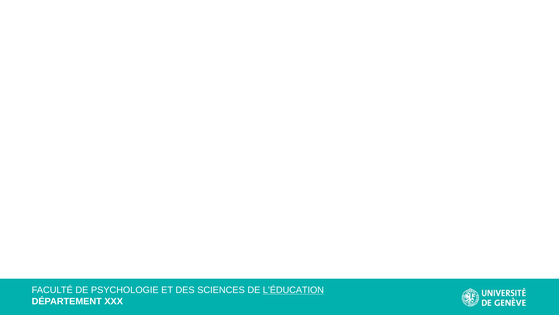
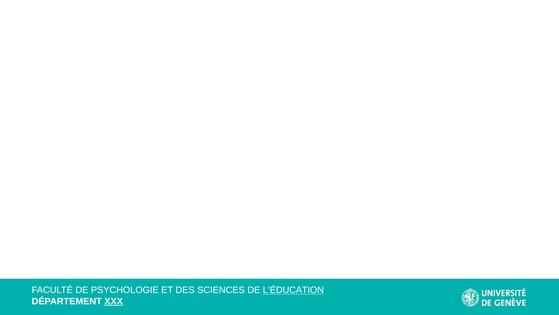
XXX underline: none -> present
